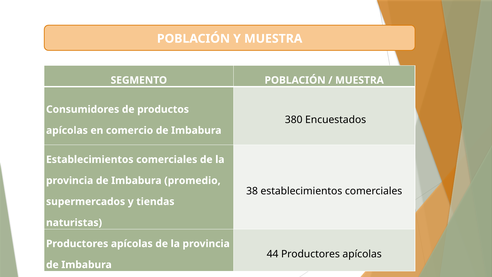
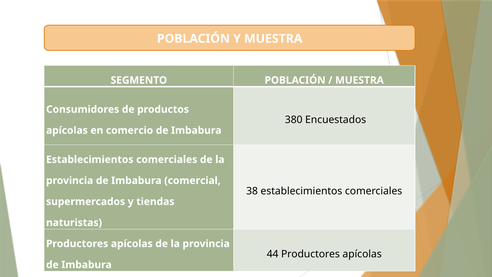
promedio: promedio -> comercial
